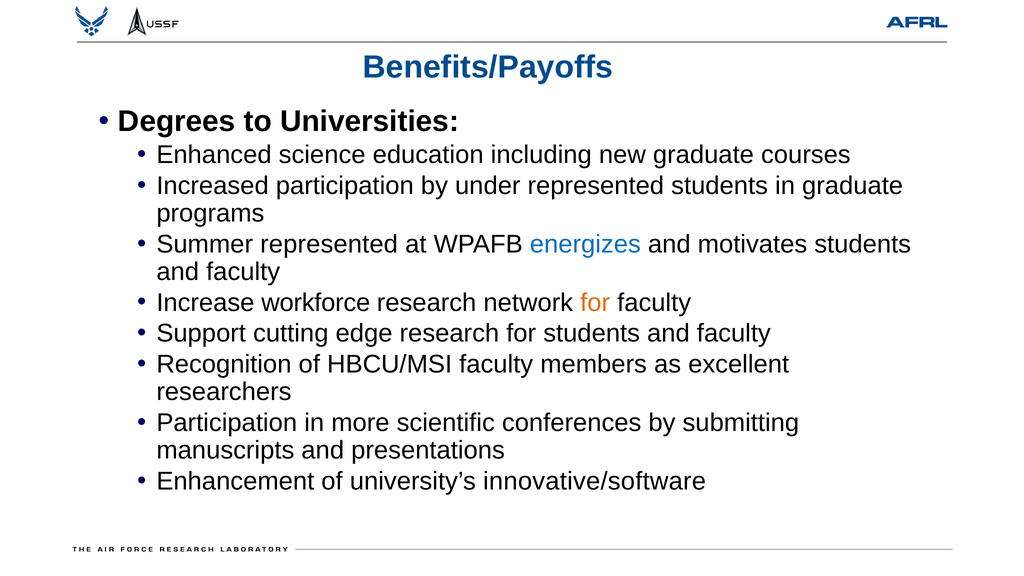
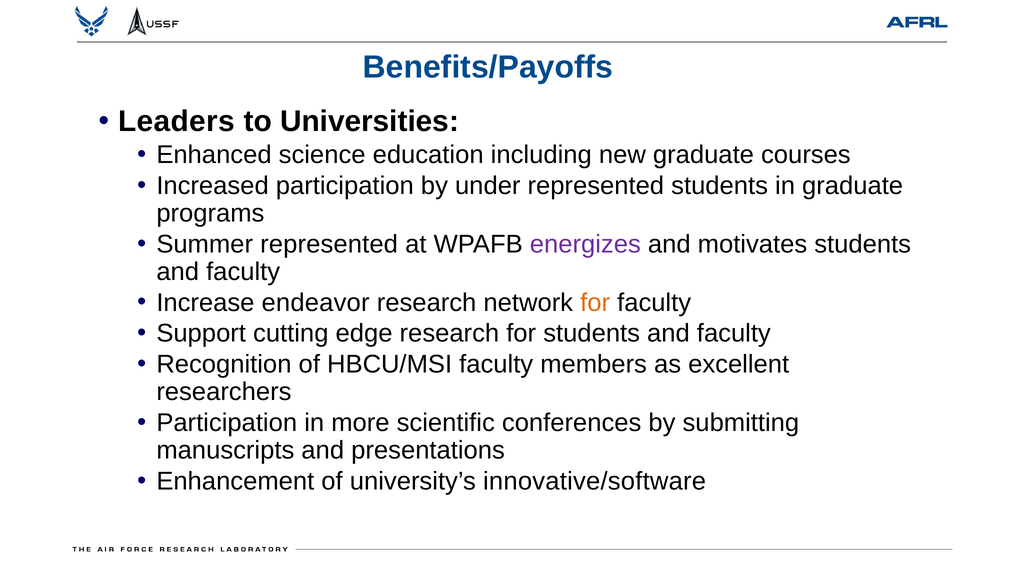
Degrees: Degrees -> Leaders
energizes colour: blue -> purple
workforce: workforce -> endeavor
